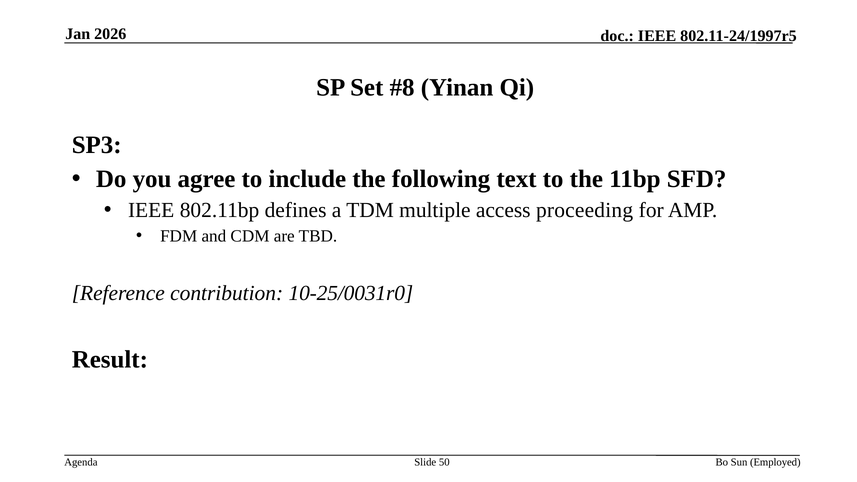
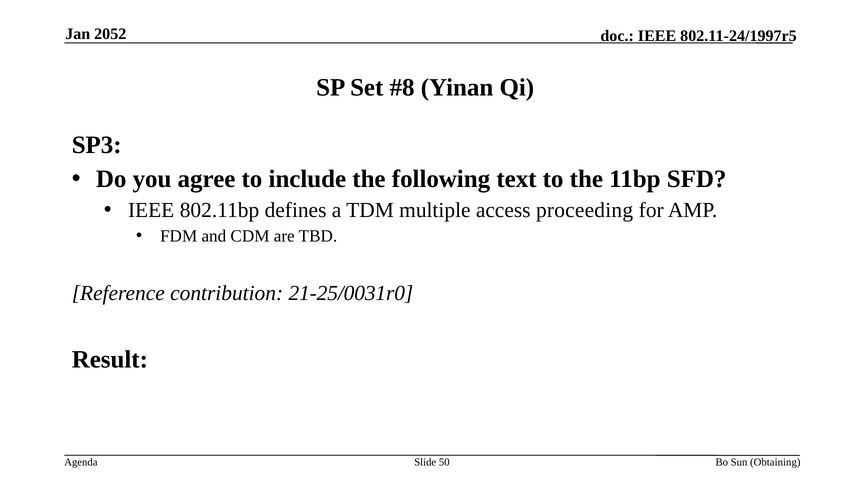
2026: 2026 -> 2052
10-25/0031r0: 10-25/0031r0 -> 21-25/0031r0
Employed: Employed -> Obtaining
